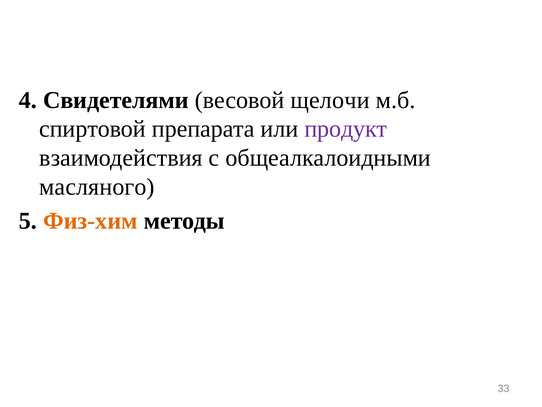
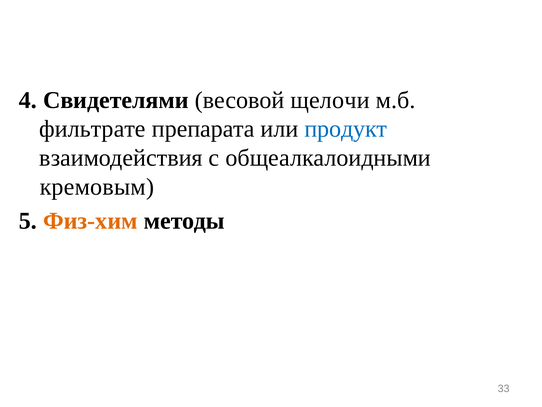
спиртовой: спиртовой -> фильтрате
продукт colour: purple -> blue
масляного: масляного -> кремовым
